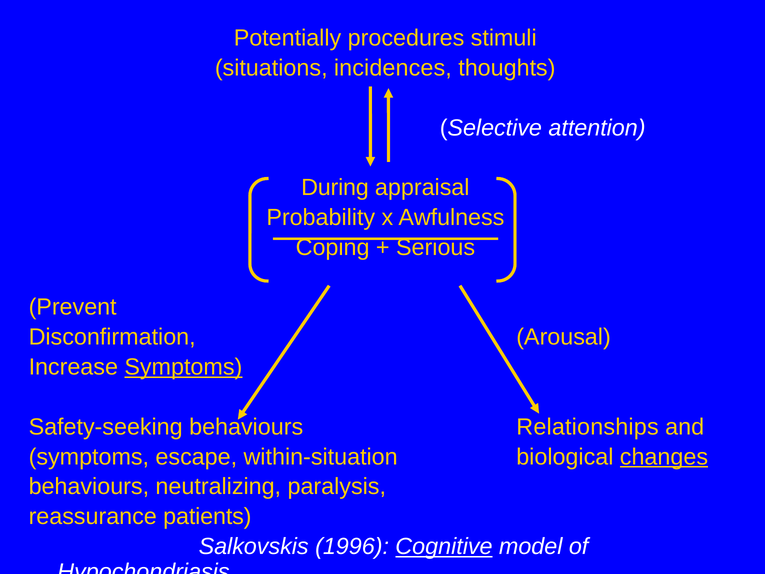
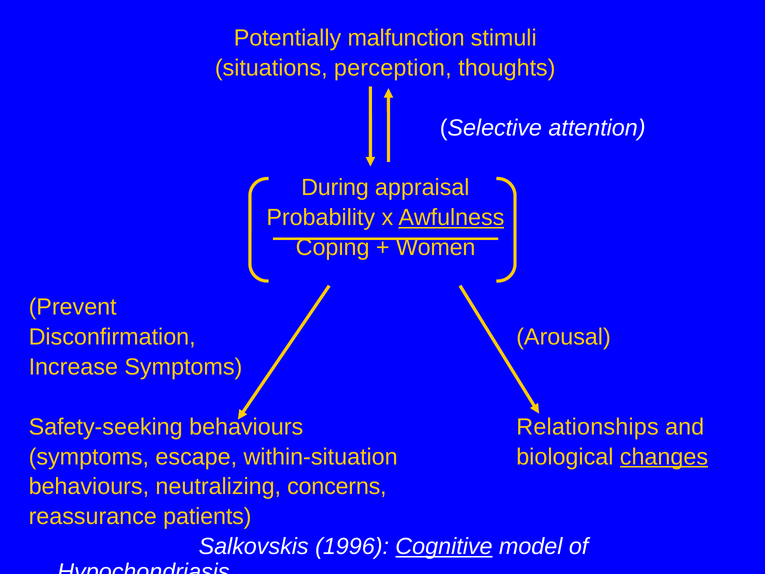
procedures: procedures -> malfunction
incidences: incidences -> perception
Awfulness underline: none -> present
Serious: Serious -> Women
Symptoms at (183, 367) underline: present -> none
paralysis: paralysis -> concerns
